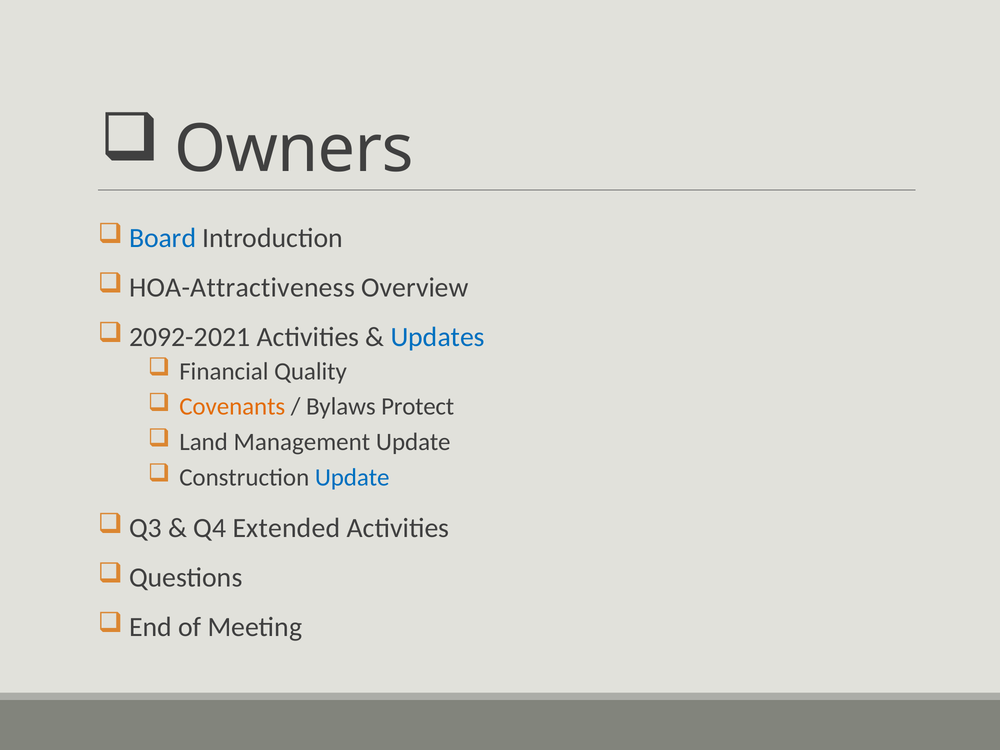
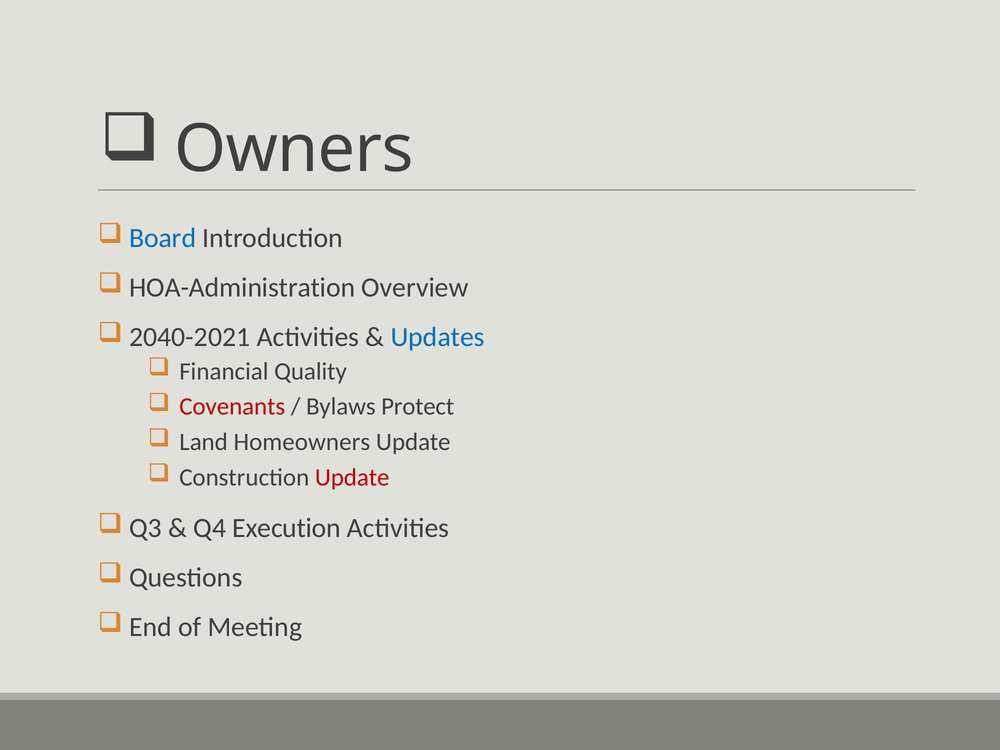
HOA-Attractiveness: HOA-Attractiveness -> HOA-Administration
2092-2021: 2092-2021 -> 2040-2021
Covenants colour: orange -> red
Management: Management -> Homeowners
Update at (352, 477) colour: blue -> red
Extended: Extended -> Execution
